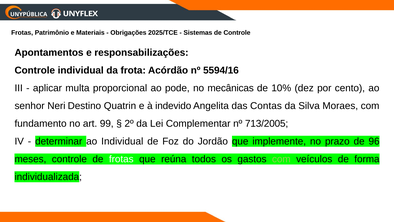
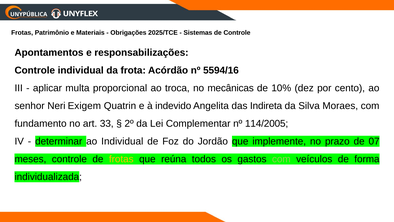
pode: pode -> troca
Destino: Destino -> Exigem
Contas: Contas -> Indireta
99: 99 -> 33
713/2005: 713/2005 -> 114/2005
96: 96 -> 07
frotas at (121, 159) colour: white -> yellow
